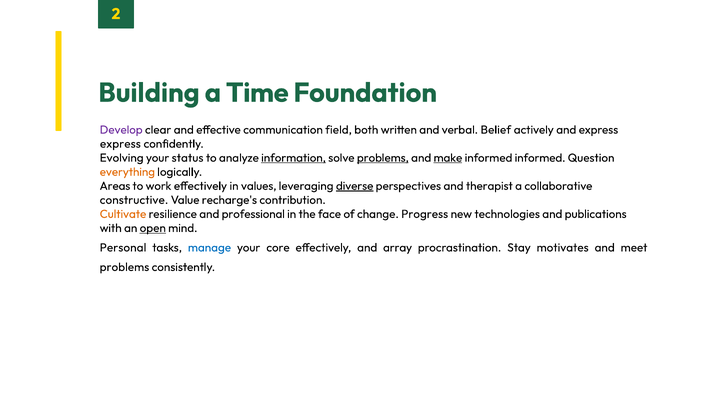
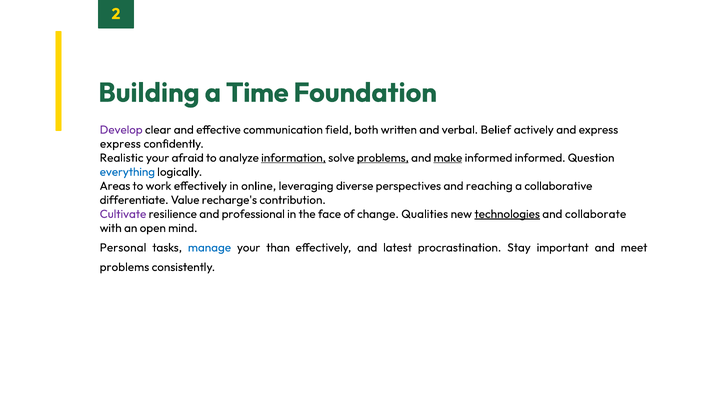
Evolving: Evolving -> Realistic
status: status -> afraid
everything colour: orange -> blue
values: values -> online
diverse underline: present -> none
therapist: therapist -> reaching
constructive: constructive -> differentiate
Cultivate colour: orange -> purple
Progress: Progress -> Qualities
technologies underline: none -> present
publications: publications -> collaborate
open underline: present -> none
core: core -> than
array: array -> latest
motivates: motivates -> important
